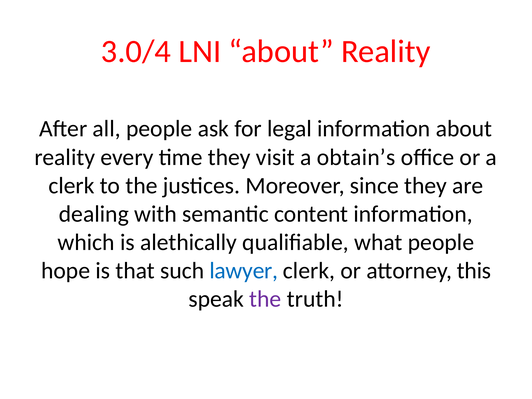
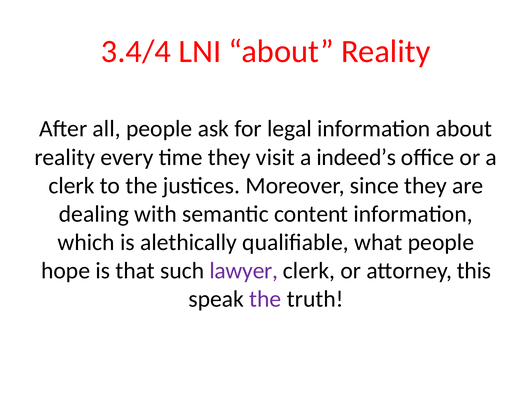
3.0/4: 3.0/4 -> 3.4/4
obtain’s: obtain’s -> indeed’s
lawyer colour: blue -> purple
